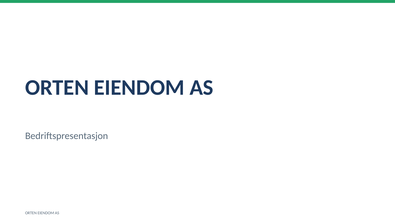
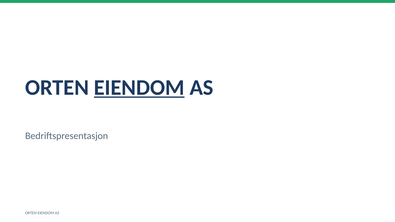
EIENDOM at (139, 88) underline: none -> present
